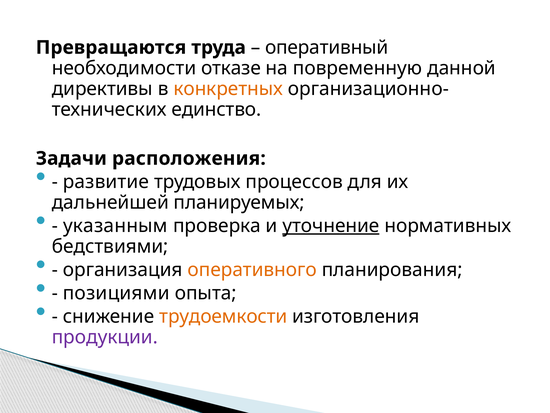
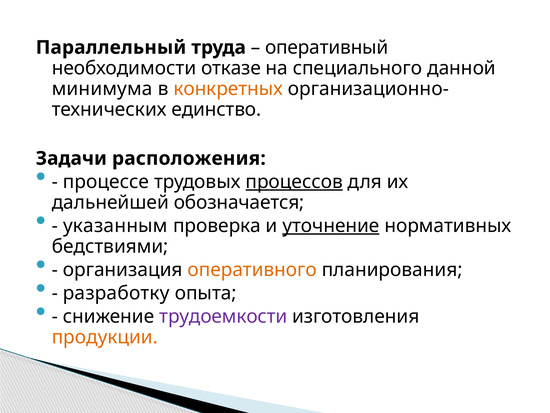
Превращаются: Превращаются -> Параллельный
повременную: повременную -> специального
директивы: директивы -> минимума
развитие: развитие -> процессе
процессов underline: none -> present
планируемых: планируемых -> обозначается
позициями: позициями -> разработку
трудоемкости colour: orange -> purple
продукции colour: purple -> orange
